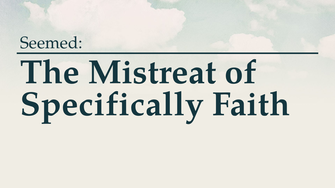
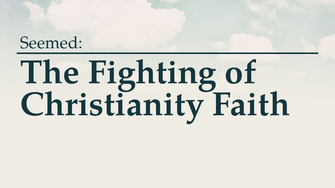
Mistreat: Mistreat -> Fighting
Specifically: Specifically -> Christianity
